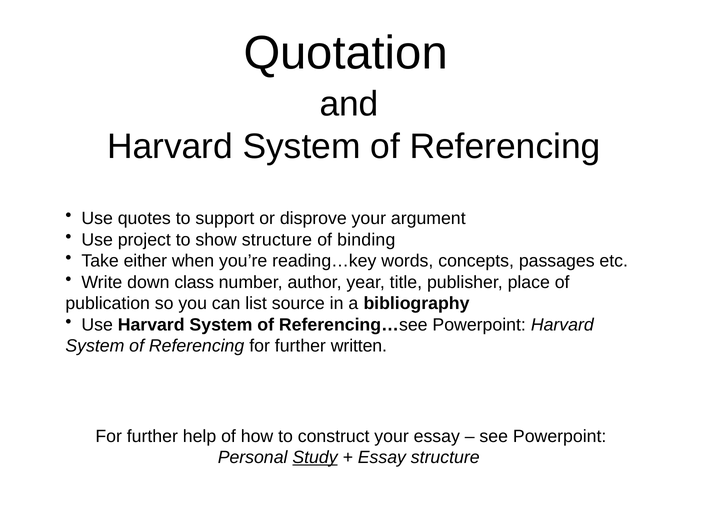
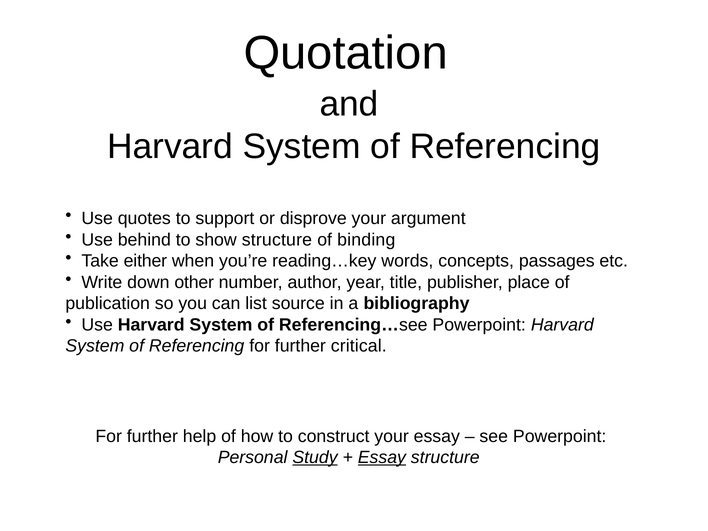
project: project -> behind
class: class -> other
written: written -> critical
Essay at (382, 457) underline: none -> present
